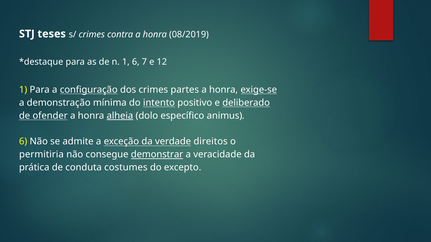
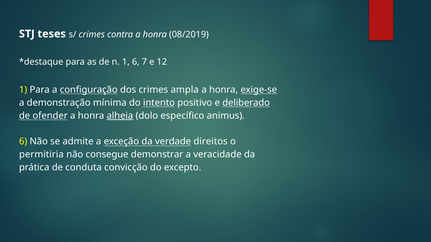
partes: partes -> ampla
demonstrar underline: present -> none
costumes: costumes -> convicção
